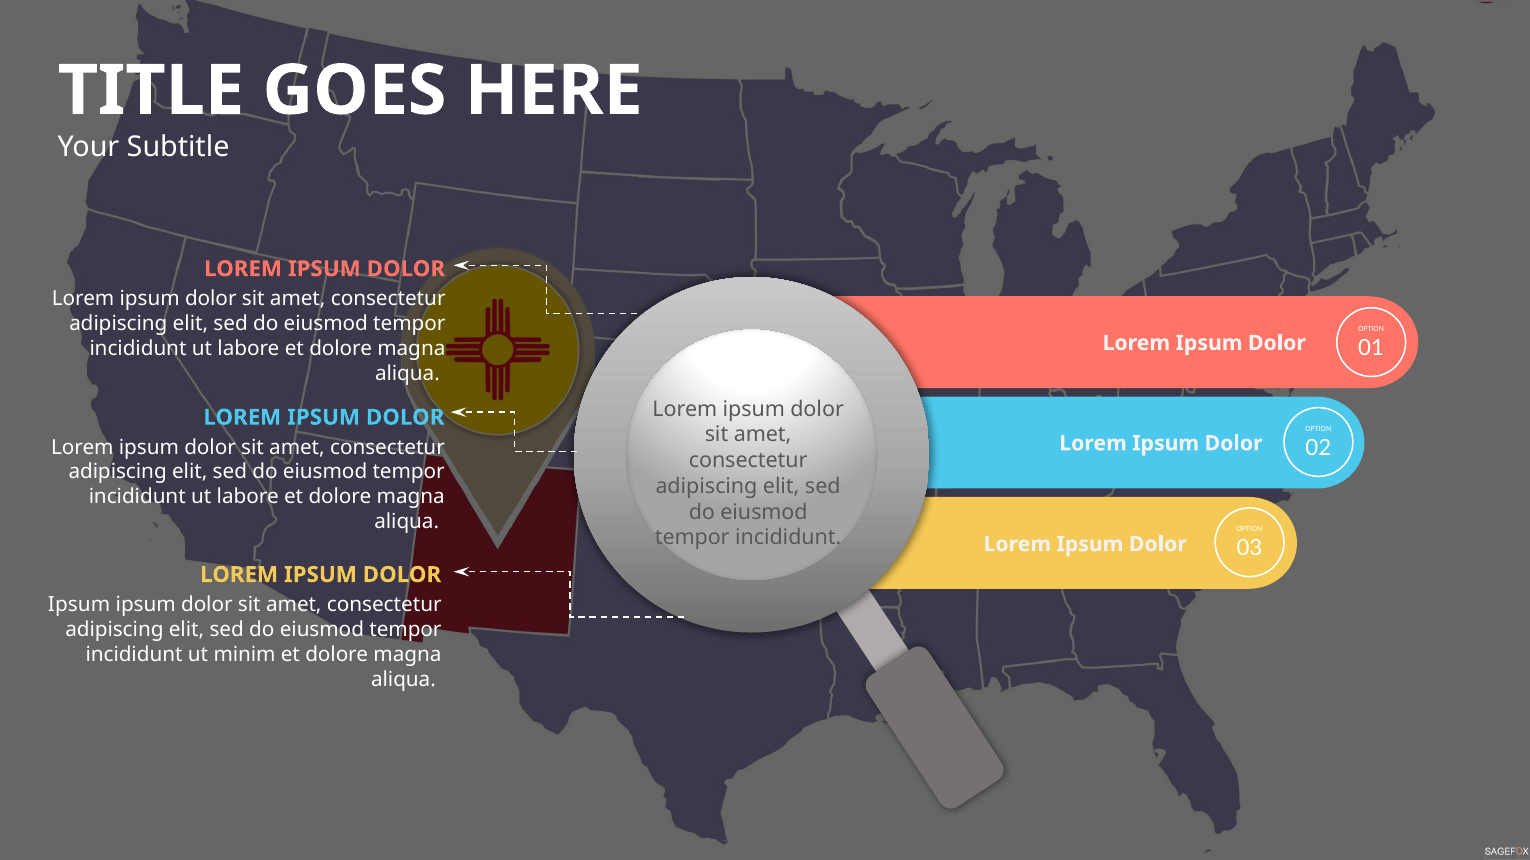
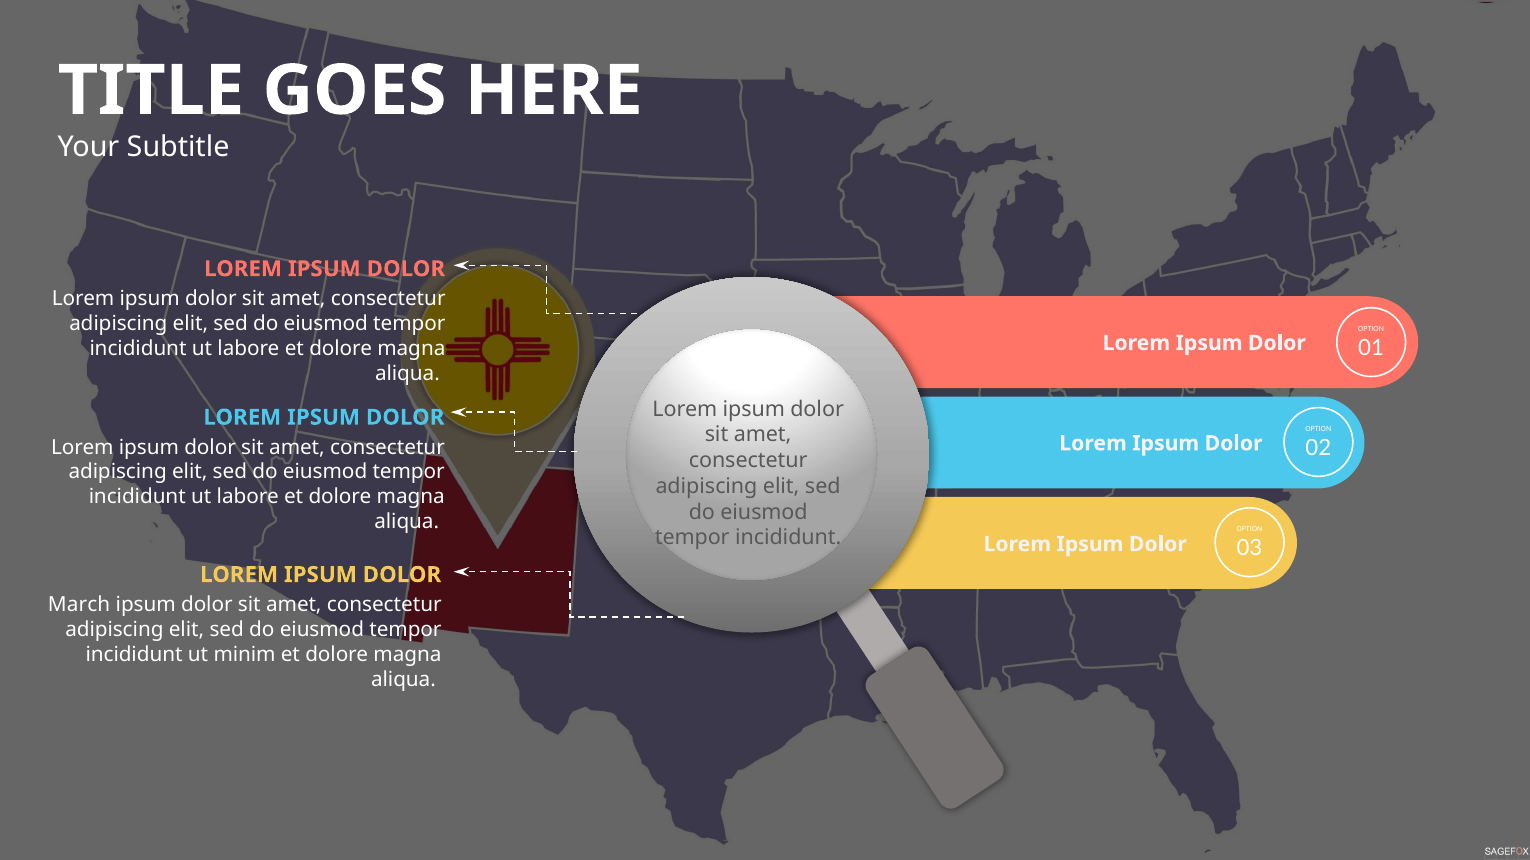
Ipsum at (79, 605): Ipsum -> March
